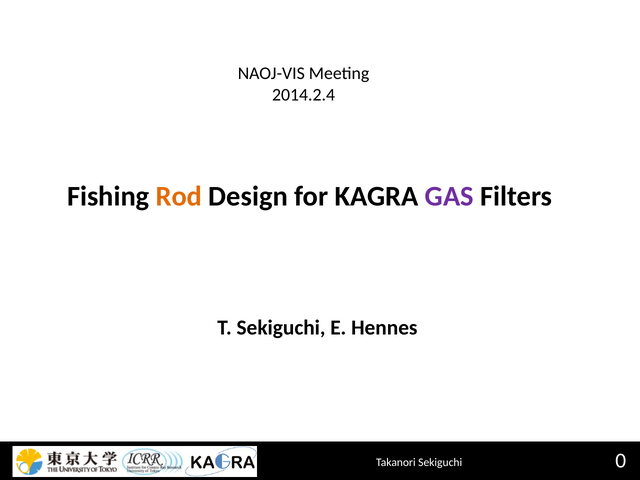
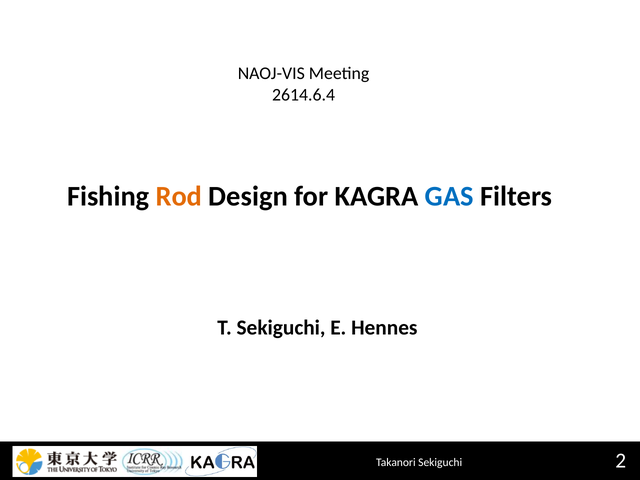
2014.2.4: 2014.2.4 -> 2614.6.4
GAS colour: purple -> blue
0: 0 -> 2
